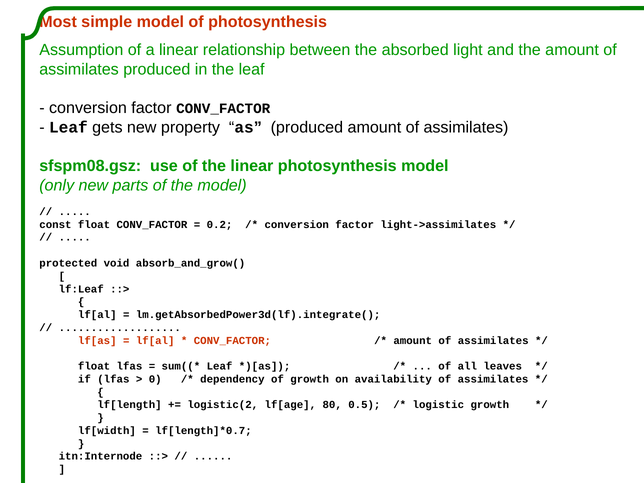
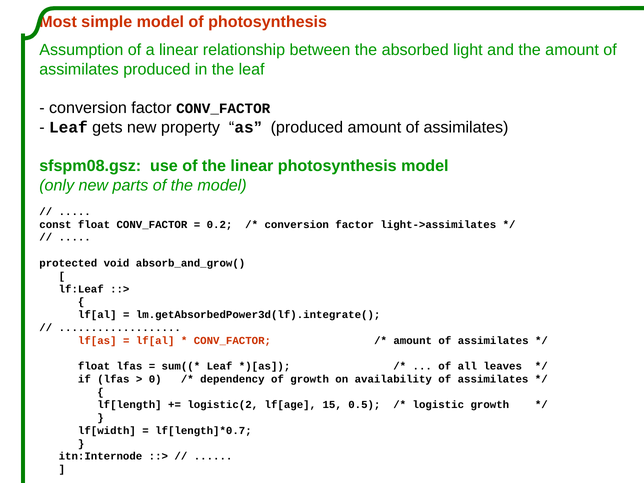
80: 80 -> 15
